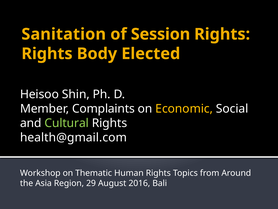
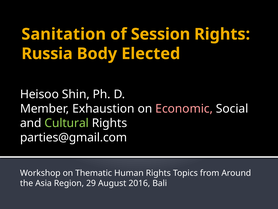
Rights at (47, 54): Rights -> Russia
Complaints: Complaints -> Exhaustion
Economic colour: yellow -> pink
health@gmail.com: health@gmail.com -> parties@gmail.com
